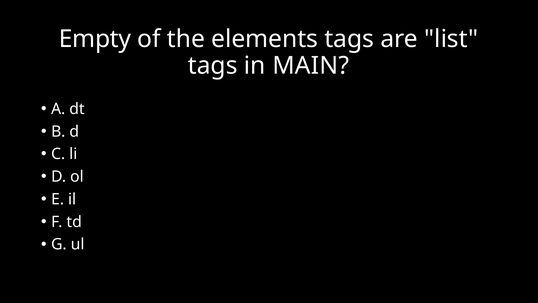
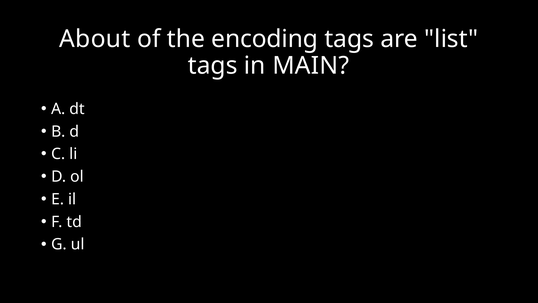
Empty: Empty -> About
elements: elements -> encoding
